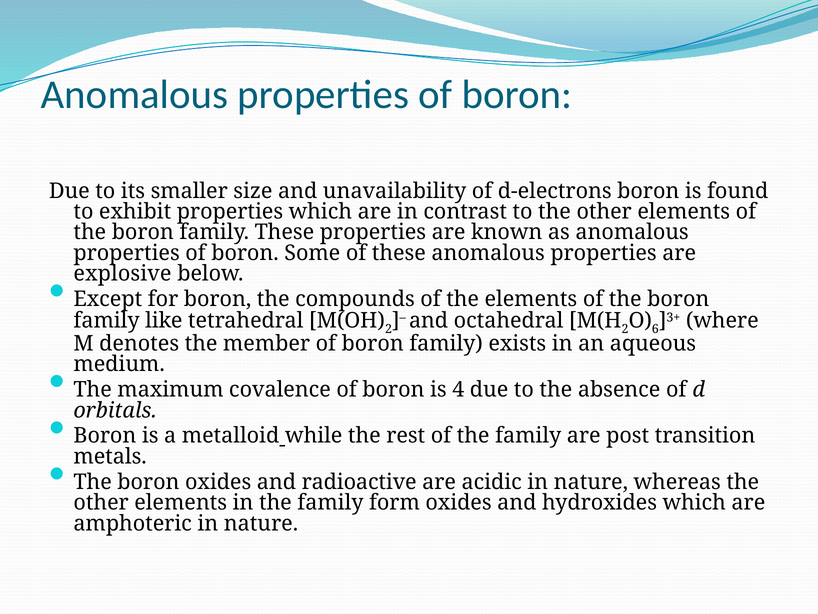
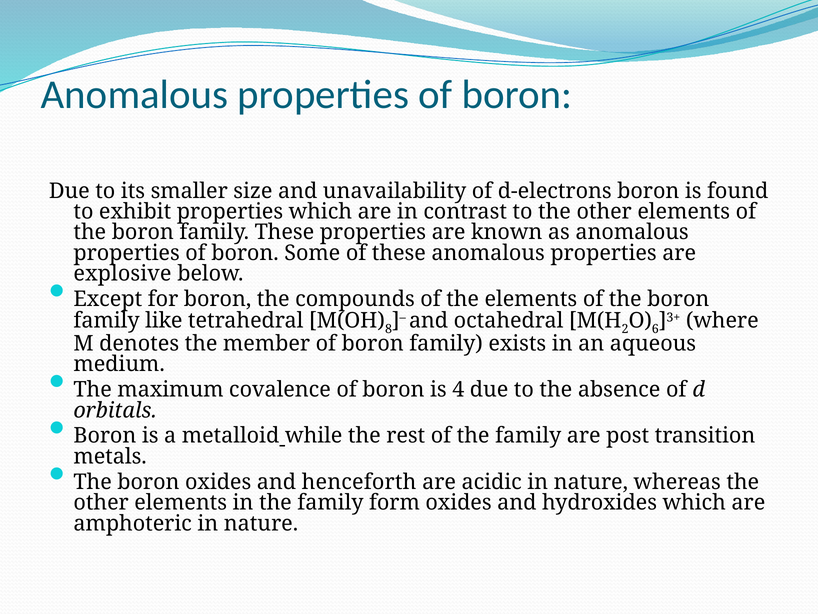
2 at (388, 329): 2 -> 8
radioactive: radioactive -> henceforth
